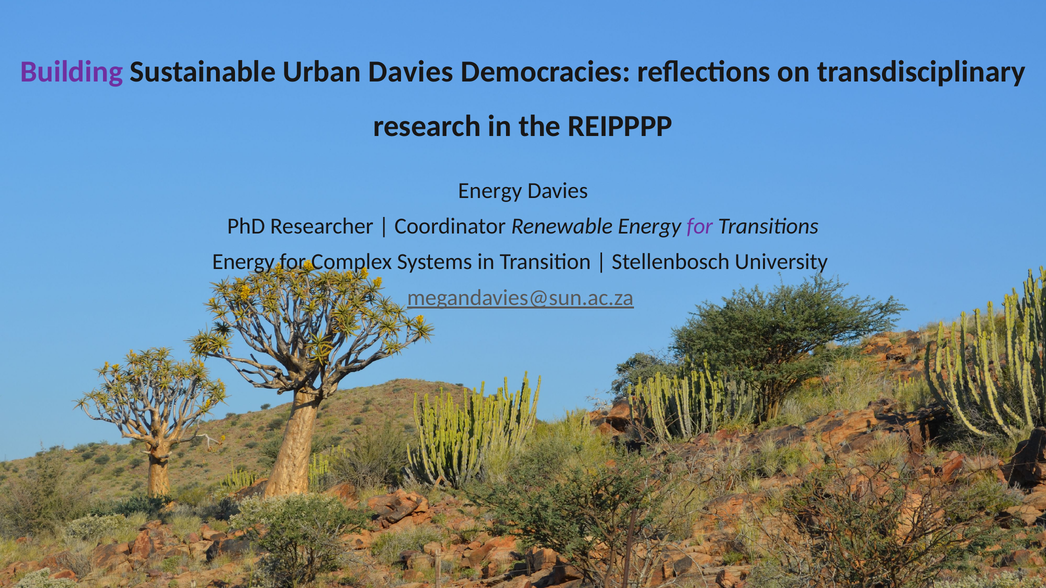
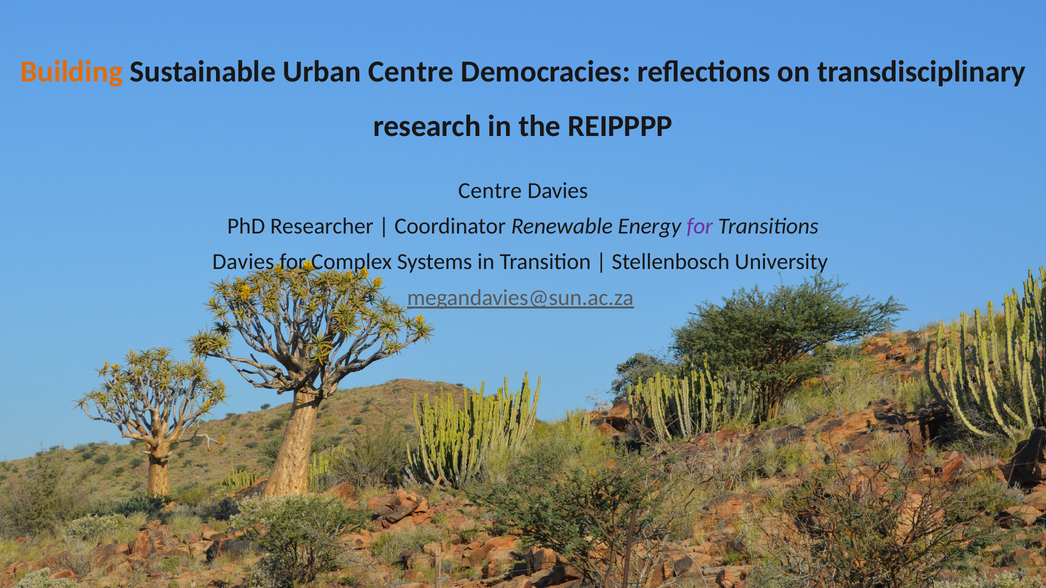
Building colour: purple -> orange
Urban Davies: Davies -> Centre
Energy at (490, 191): Energy -> Centre
Energy at (243, 262): Energy -> Davies
